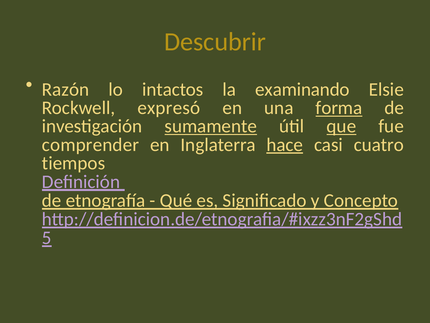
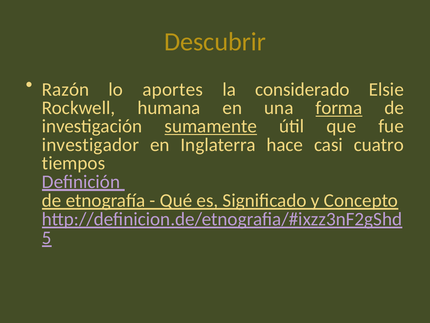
intactos: intactos -> aportes
examinando: examinando -> considerado
expresó: expresó -> humana
que underline: present -> none
comprender: comprender -> investigador
hace underline: present -> none
